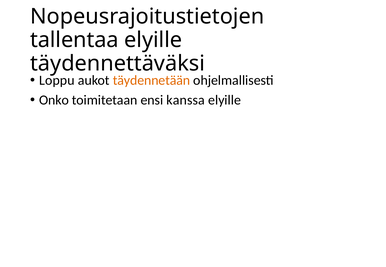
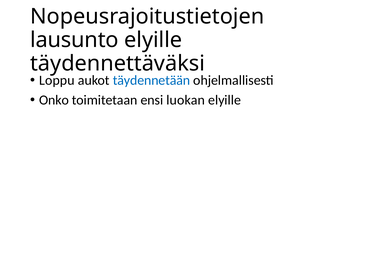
tallentaa: tallentaa -> lausunto
täydennetään colour: orange -> blue
kanssa: kanssa -> luokan
